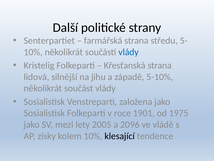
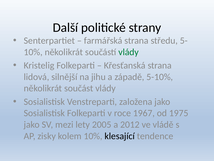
vlády at (129, 52) colour: blue -> green
1901: 1901 -> 1967
2096: 2096 -> 2012
